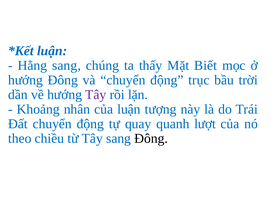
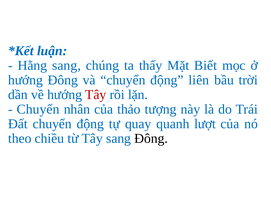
trục: trục -> liên
Tây at (96, 95) colour: purple -> red
Khoảng at (38, 109): Khoảng -> Chuyển
của luận: luận -> thảo
